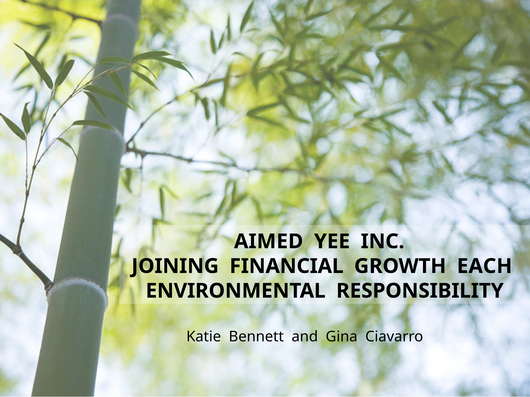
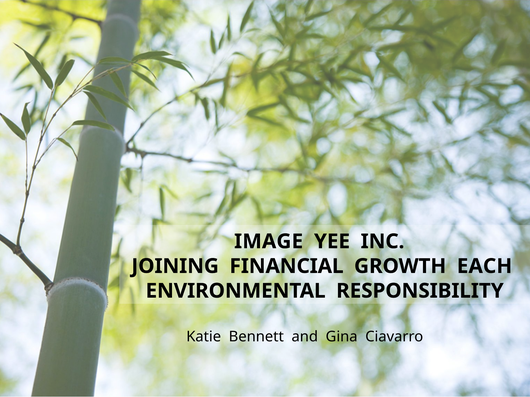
AIMED: AIMED -> IMAGE
